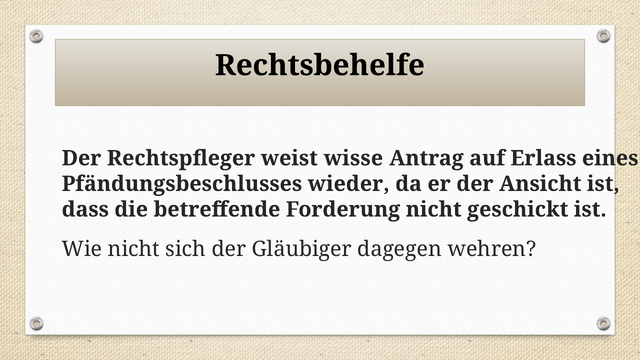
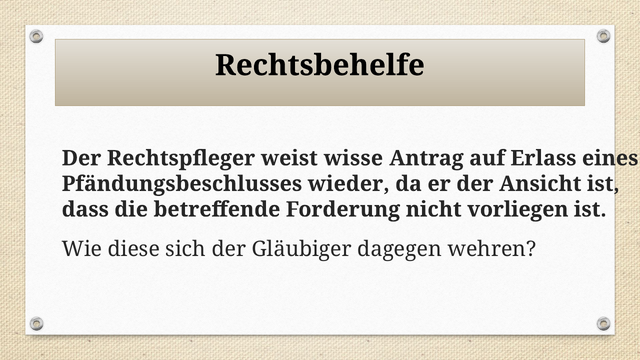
geschickt: geschickt -> vorliegen
Wie nicht: nicht -> diese
